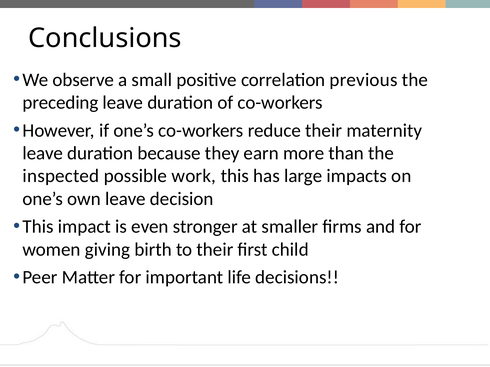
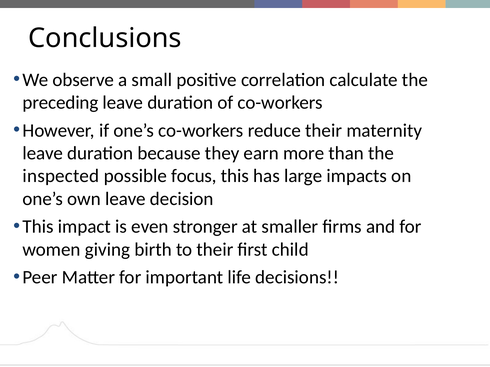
previous: previous -> calculate
work: work -> focus
